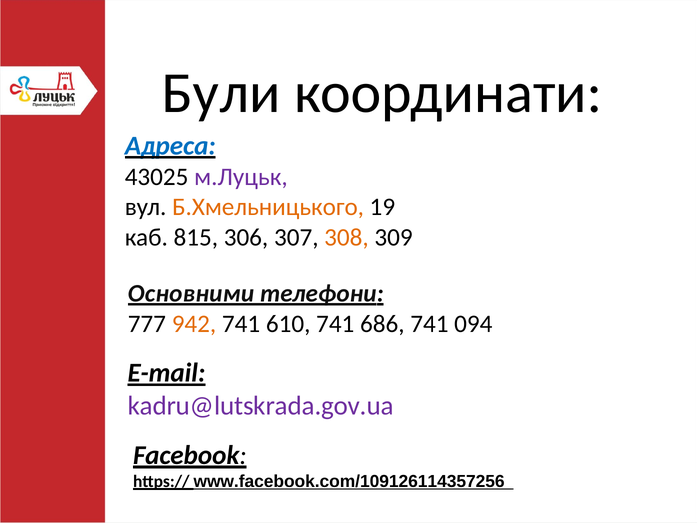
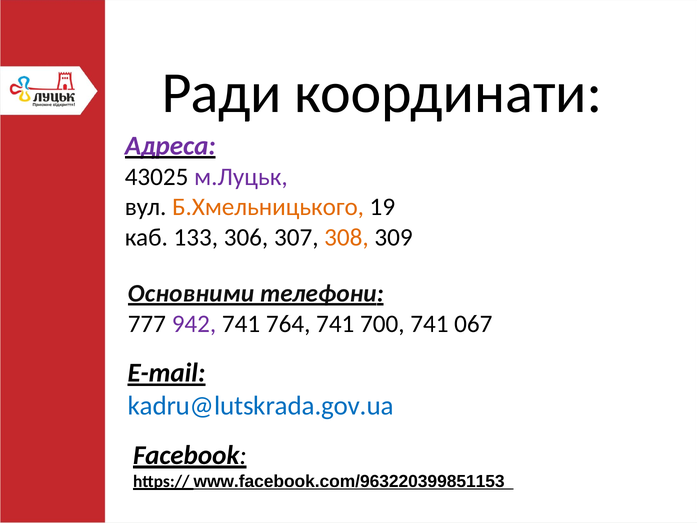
Були: Були -> Ради
Адреса colour: blue -> purple
815: 815 -> 133
942 colour: orange -> purple
610: 610 -> 764
686: 686 -> 700
094: 094 -> 067
kadru@lutskrada.gov.ua colour: purple -> blue
www.facebook.com/109126114357256: www.facebook.com/109126114357256 -> www.facebook.com/963220399851153
